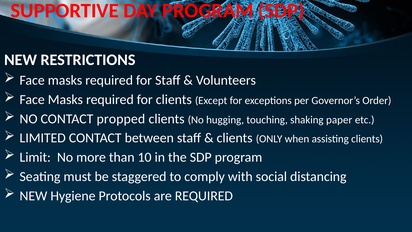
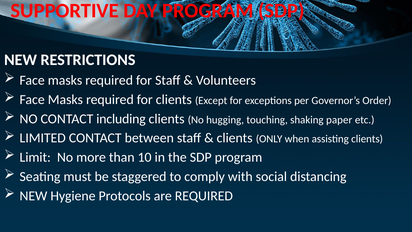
propped: propped -> including
